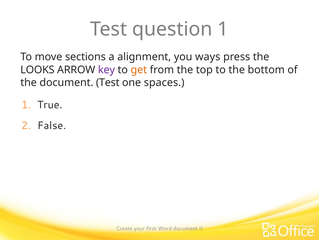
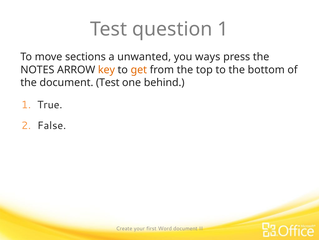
alignment: alignment -> unwanted
LOOKS: LOOKS -> NOTES
key colour: purple -> orange
spaces: spaces -> behind
